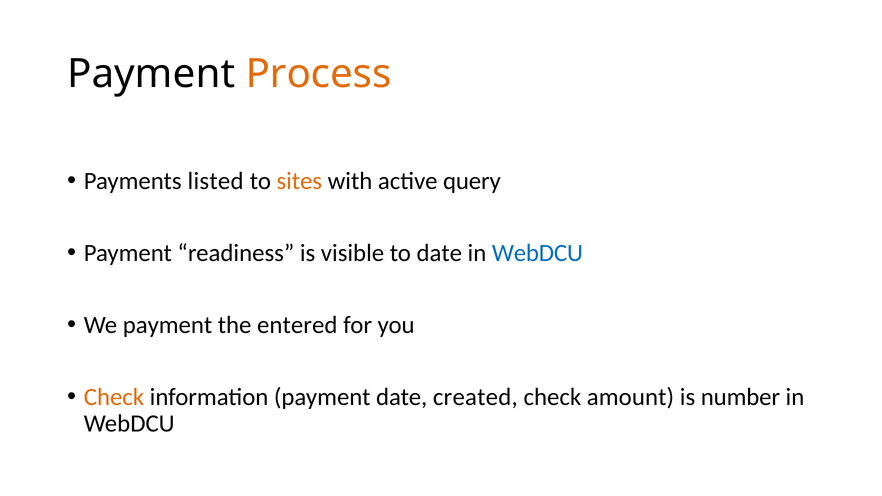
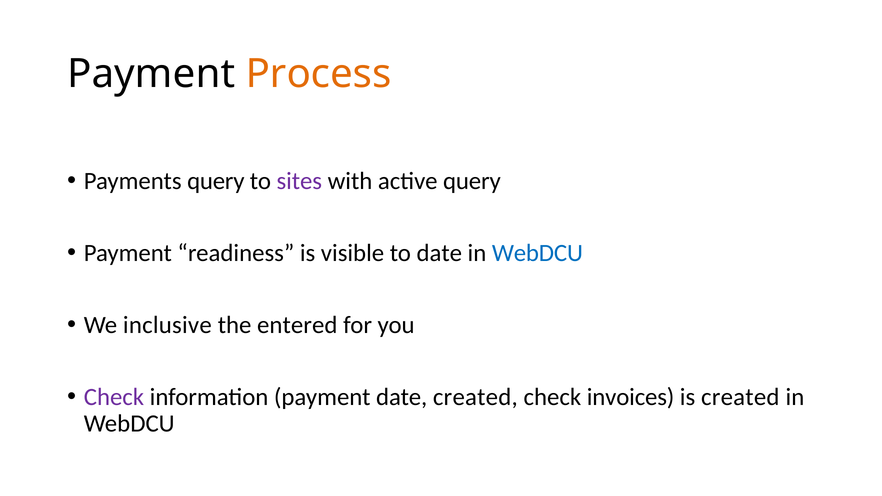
Payments listed: listed -> query
sites colour: orange -> purple
We payment: payment -> inclusive
Check at (114, 397) colour: orange -> purple
amount: amount -> invoices
is number: number -> created
